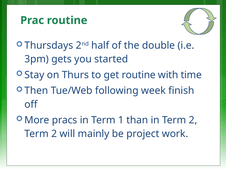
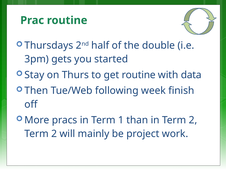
time: time -> data
